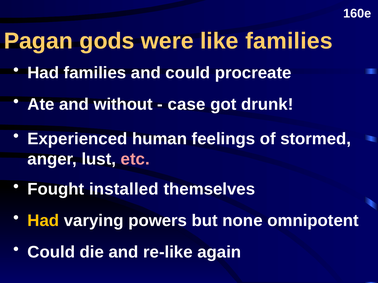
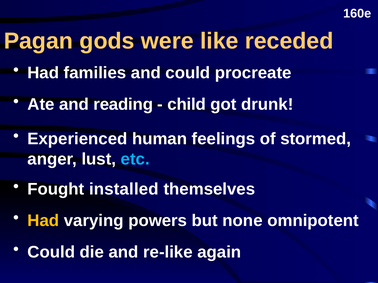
like families: families -> receded
without: without -> reading
case: case -> child
etc colour: pink -> light blue
